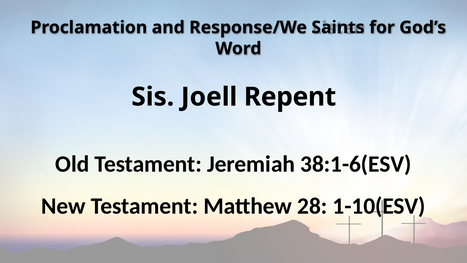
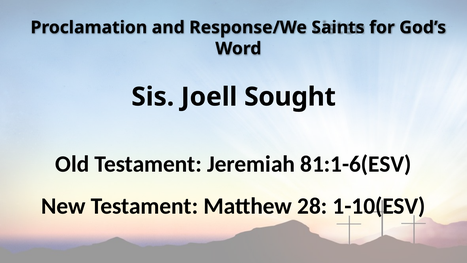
Repent: Repent -> Sought
38:1-6(ESV: 38:1-6(ESV -> 81:1-6(ESV
